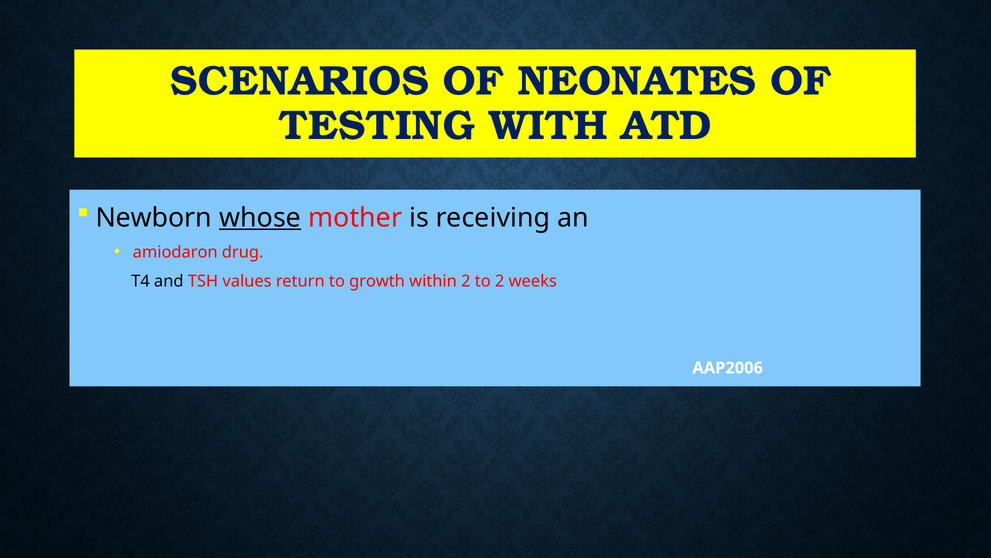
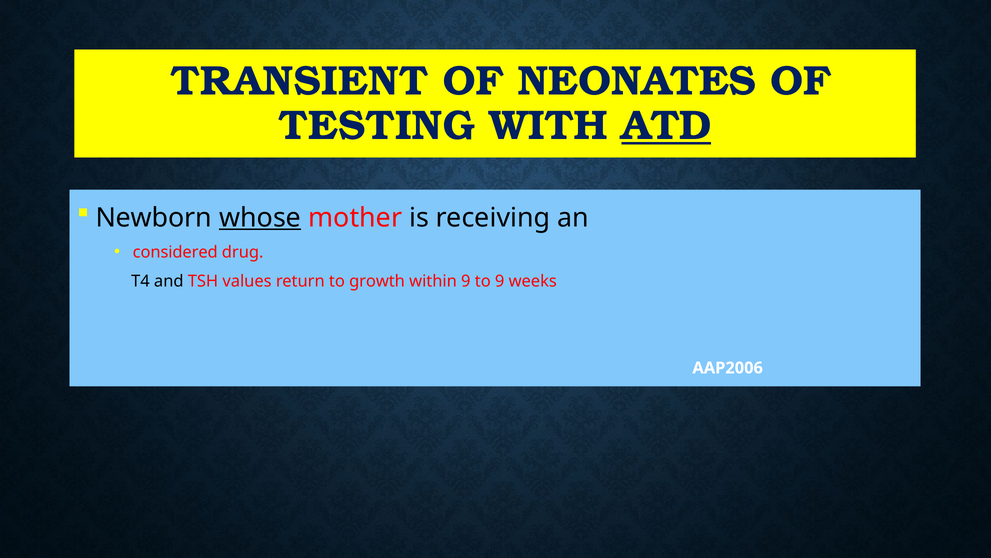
SCENARIOS: SCENARIOS -> TRANSIENT
ATD underline: none -> present
amiodaron: amiodaron -> considered
within 2: 2 -> 9
to 2: 2 -> 9
